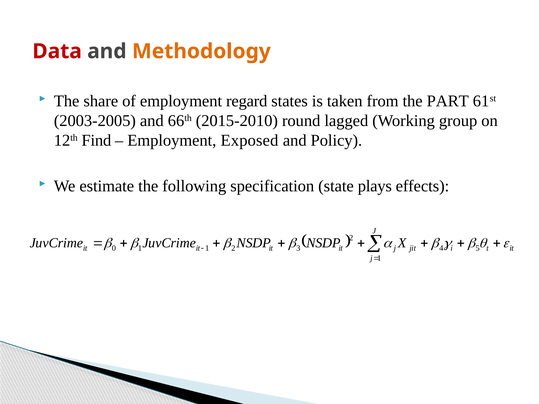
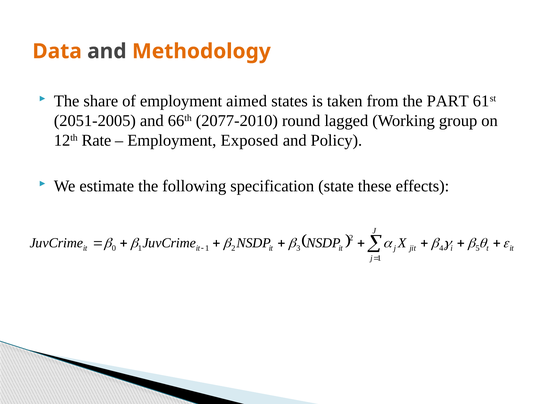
Data colour: red -> orange
regard: regard -> aimed
2003-2005: 2003-2005 -> 2051-2005
2015-2010: 2015-2010 -> 2077-2010
Find: Find -> Rate
plays: plays -> these
